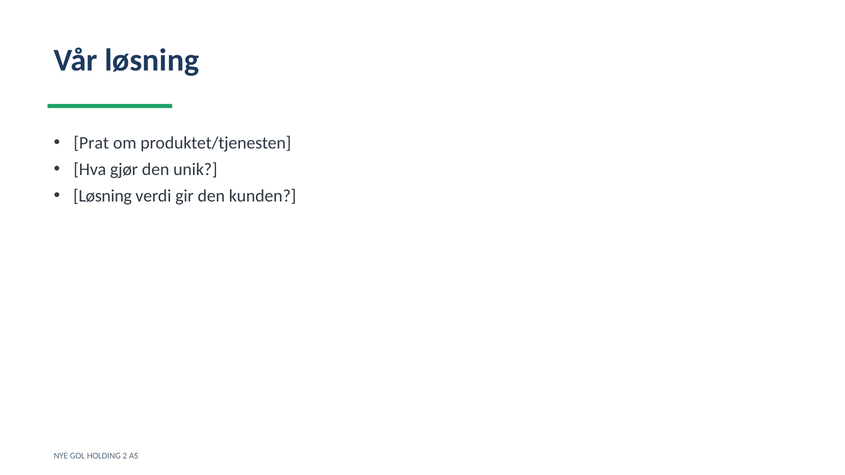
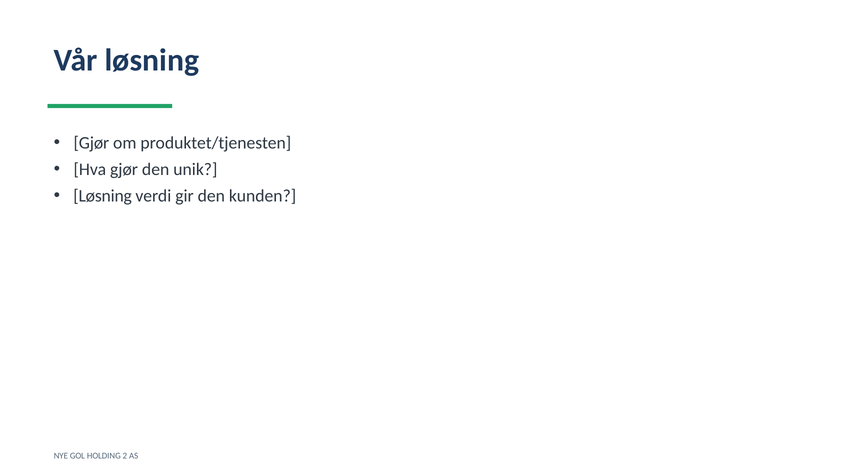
Prat at (91, 143): Prat -> Gjør
